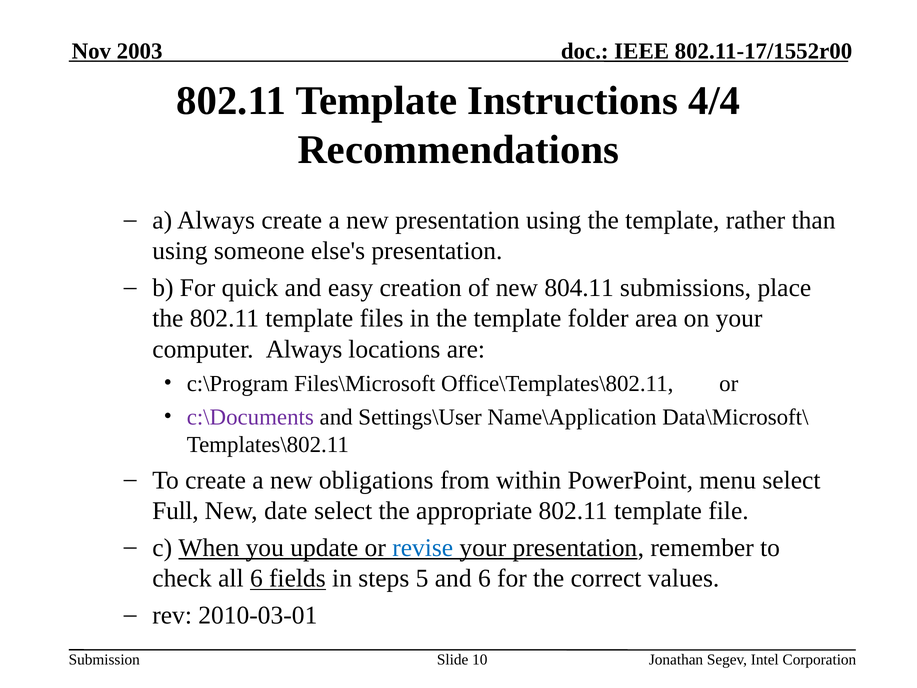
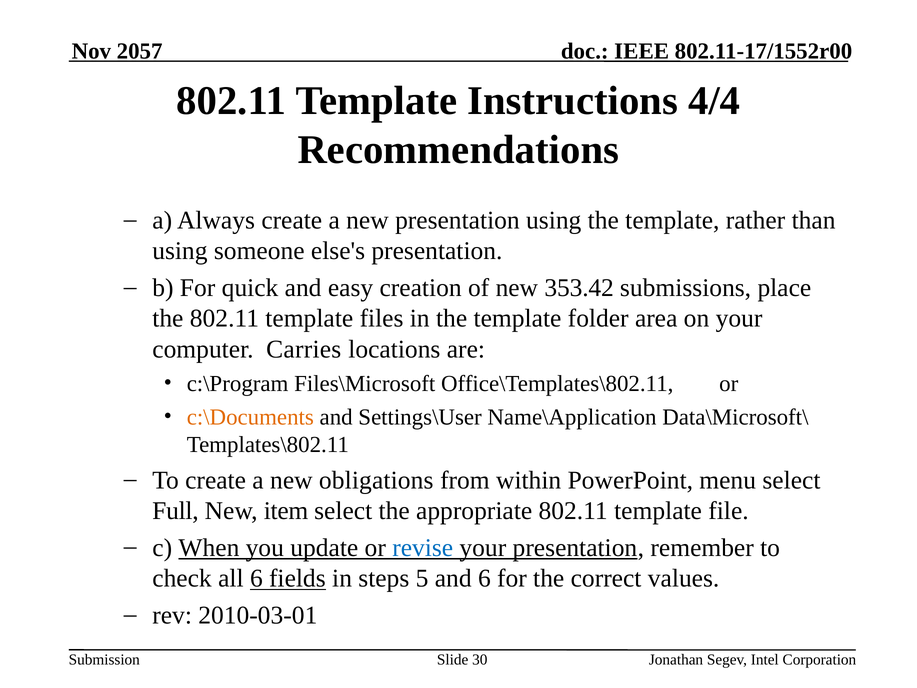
2003: 2003 -> 2057
804.11: 804.11 -> 353.42
computer Always: Always -> Carries
c:\Documents colour: purple -> orange
date: date -> item
10: 10 -> 30
